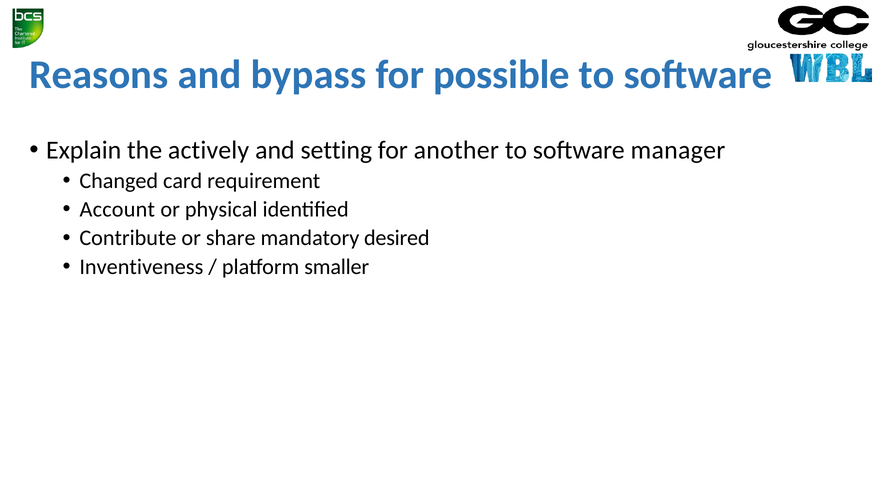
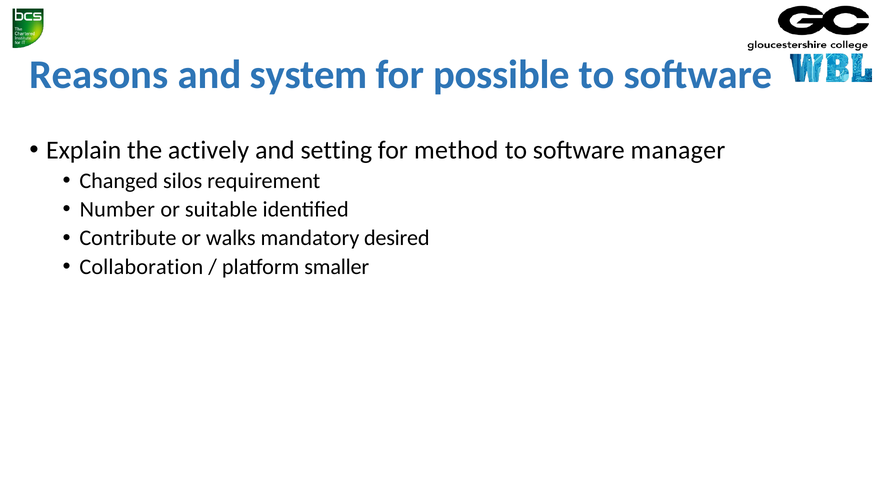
bypass: bypass -> system
another: another -> method
card: card -> silos
Account: Account -> Number
physical: physical -> suitable
share: share -> walks
Inventiveness: Inventiveness -> Collaboration
